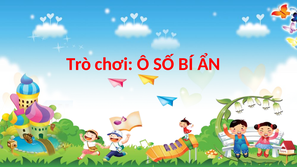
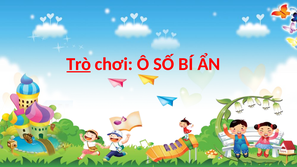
Trò underline: none -> present
